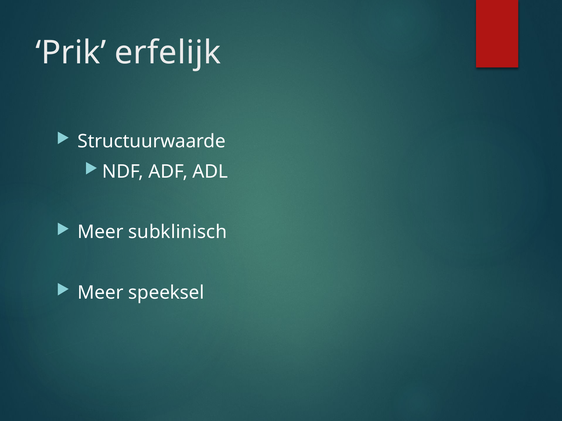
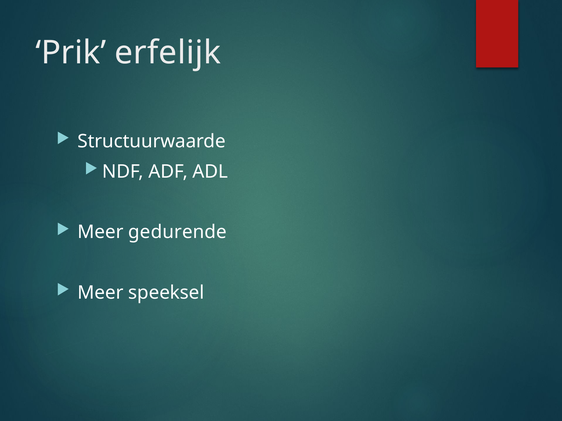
subklinisch: subklinisch -> gedurende
